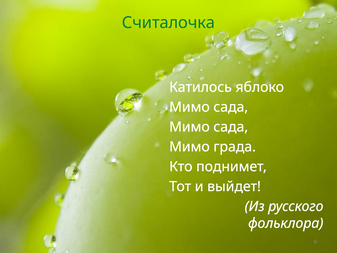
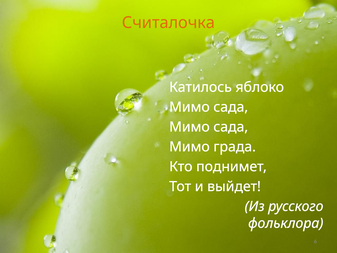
Считалочка colour: green -> orange
